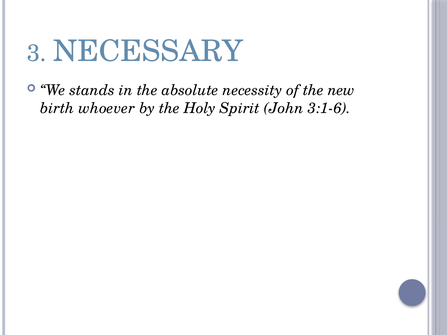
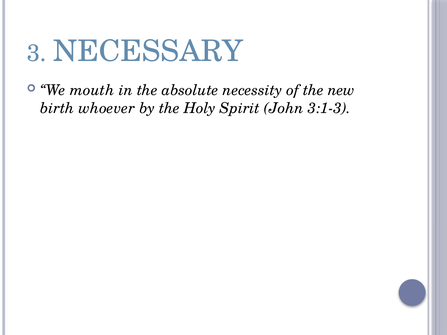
stands: stands -> mouth
3:1-6: 3:1-6 -> 3:1-3
